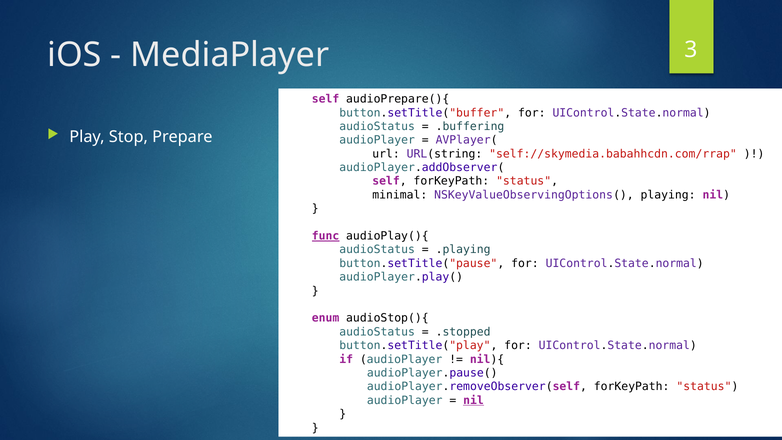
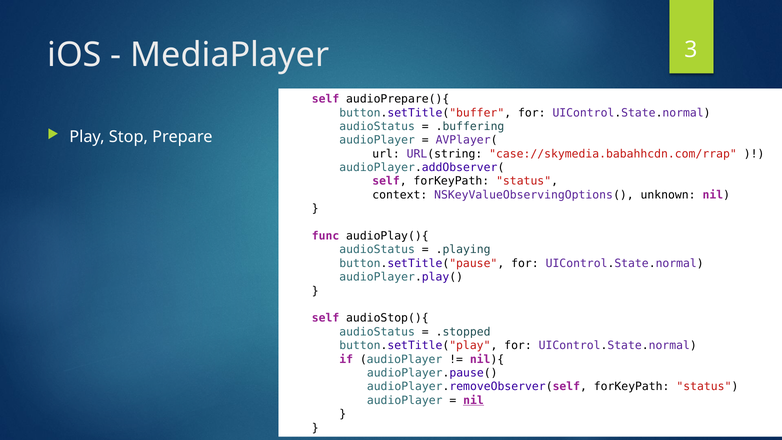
self://skymedia.babahhcdn.com/rrap: self://skymedia.babahhcdn.com/rrap -> case://skymedia.babahhcdn.com/rrap
minimal: minimal -> context
playing: playing -> unknown
func underline: present -> none
enum at (326, 318): enum -> self
